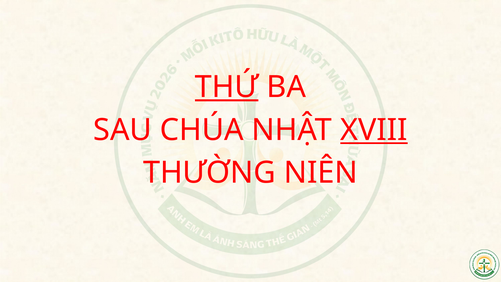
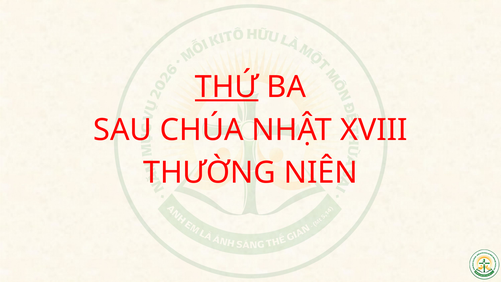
XVIII underline: present -> none
